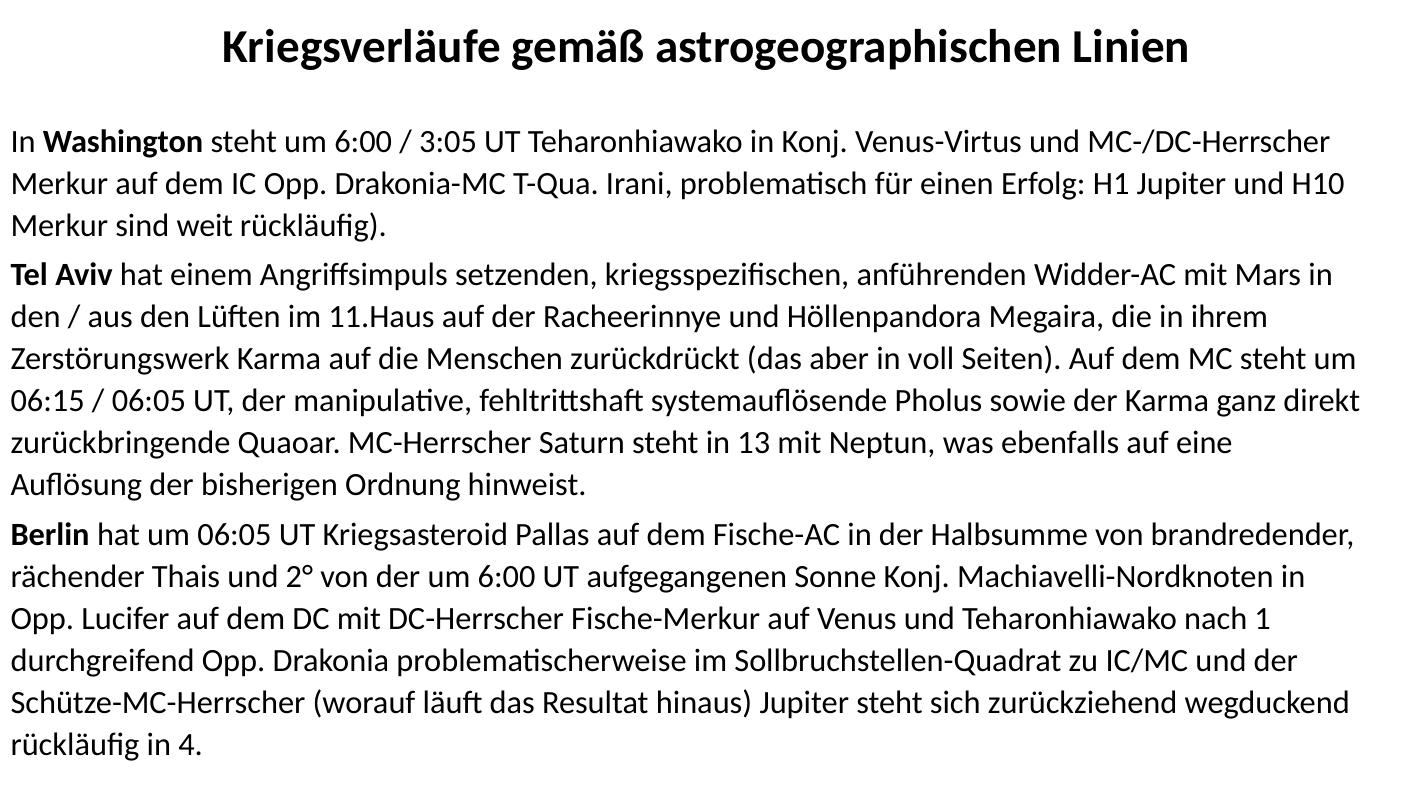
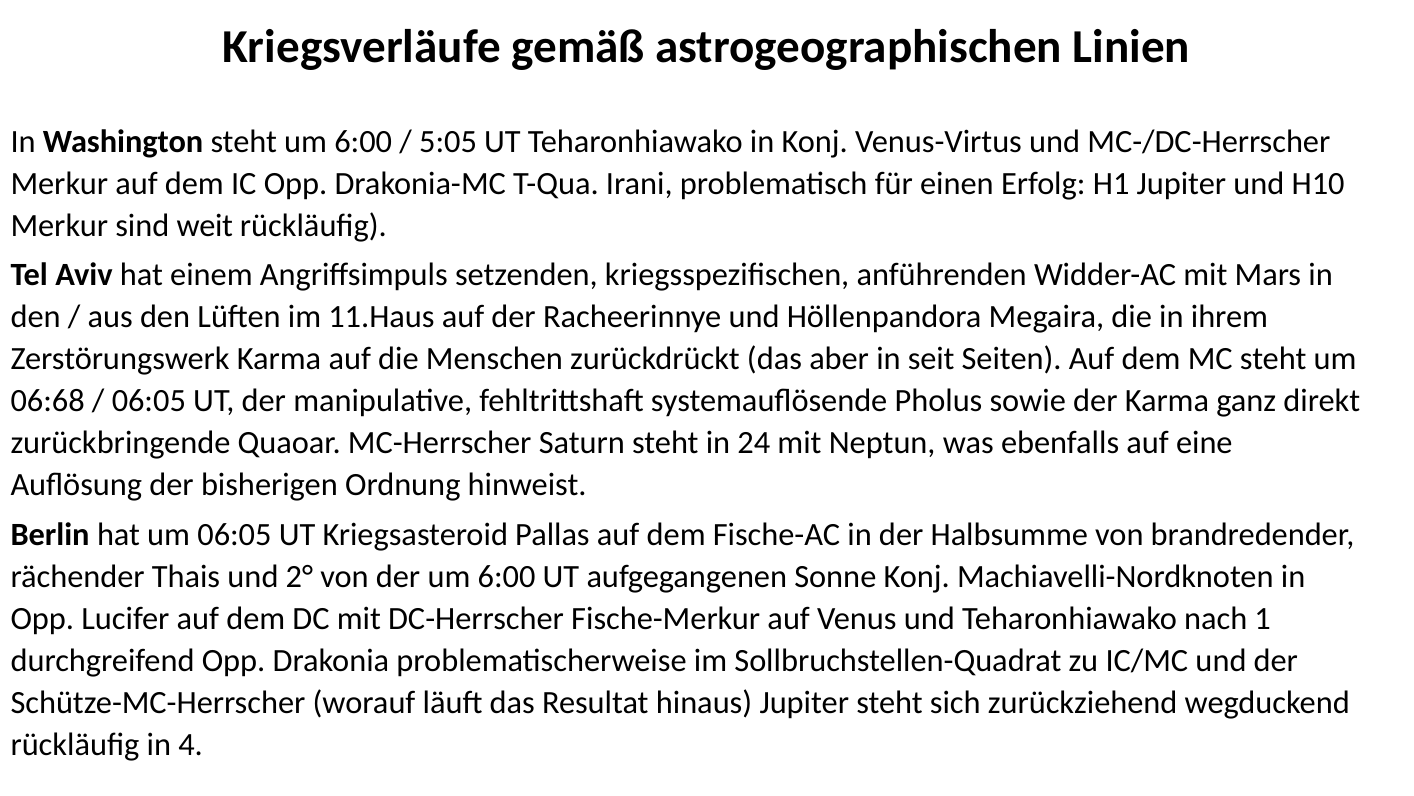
3:05: 3:05 -> 5:05
voll: voll -> seit
06:15: 06:15 -> 06:68
13: 13 -> 24
